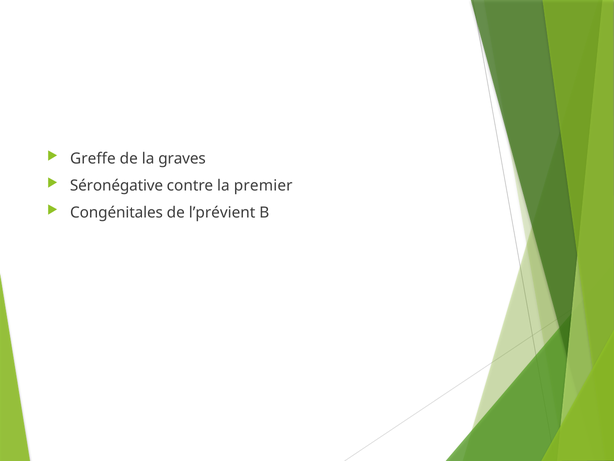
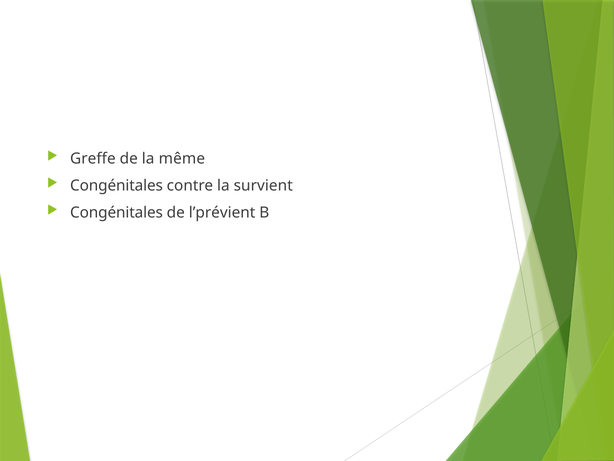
graves: graves -> même
Séronégative at (117, 185): Séronégative -> Congénitales
premier: premier -> survient
